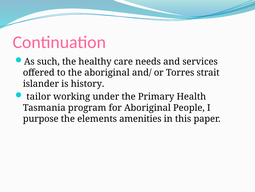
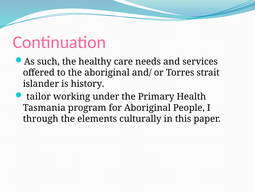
purpose: purpose -> through
amenities: amenities -> culturally
